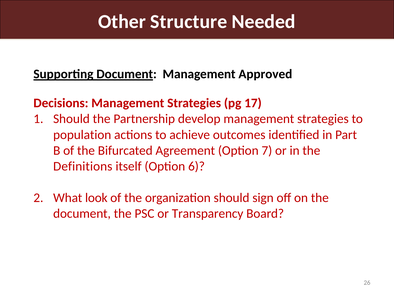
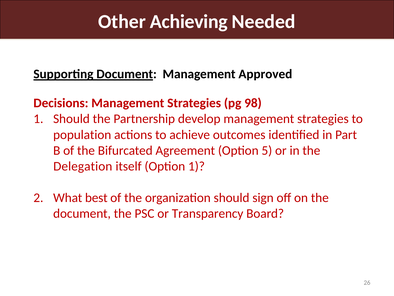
Structure: Structure -> Achieving
17: 17 -> 98
7: 7 -> 5
Definitions: Definitions -> Delegation
Option 6: 6 -> 1
look: look -> best
